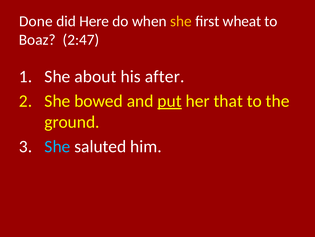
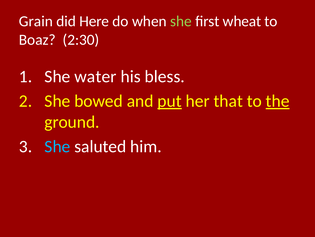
Done: Done -> Grain
she at (181, 21) colour: yellow -> light green
2:47: 2:47 -> 2:30
about: about -> water
after: after -> bless
the underline: none -> present
